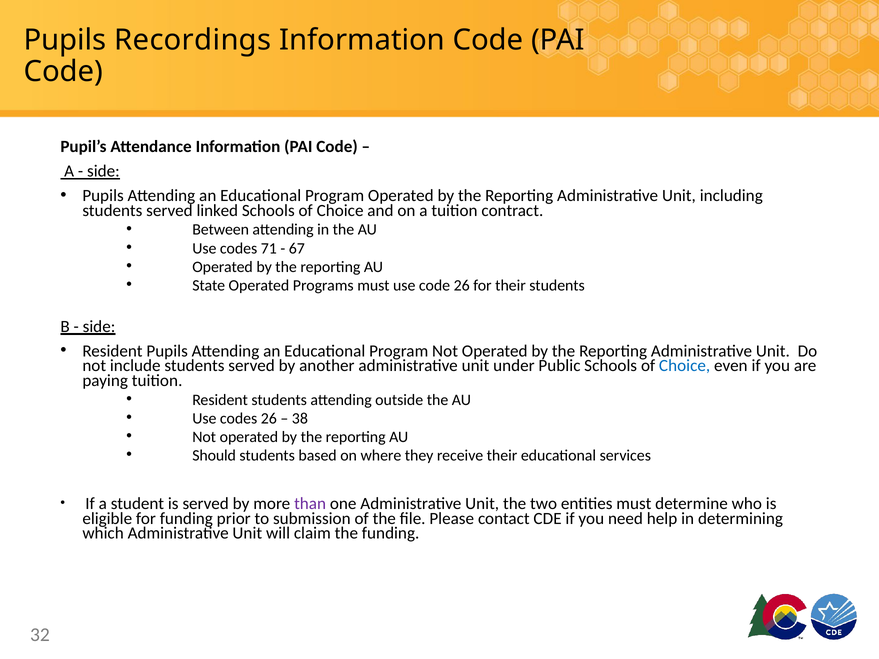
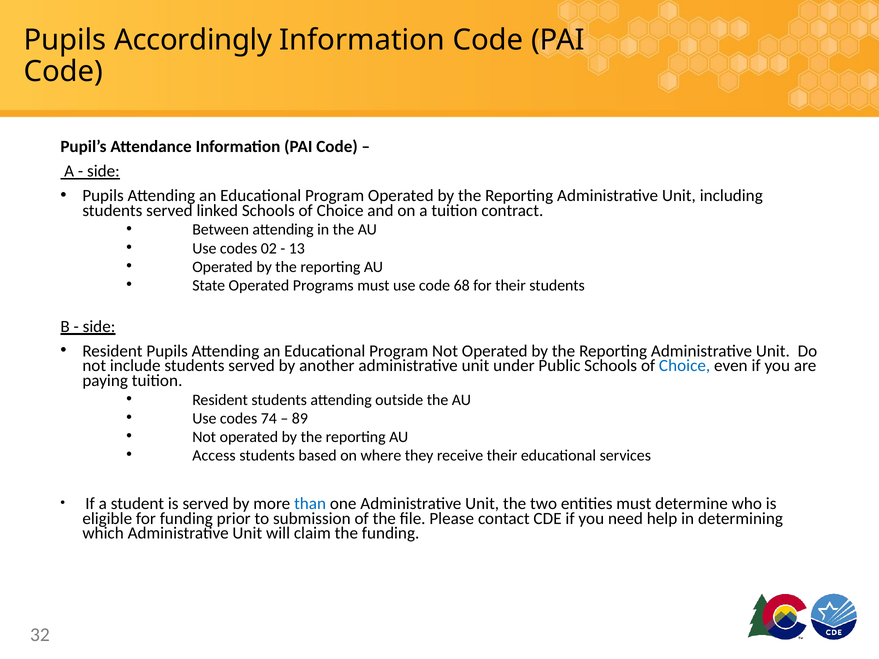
Recordings: Recordings -> Accordingly
71: 71 -> 02
67: 67 -> 13
code 26: 26 -> 68
codes 26: 26 -> 74
38: 38 -> 89
Should: Should -> Access
than colour: purple -> blue
